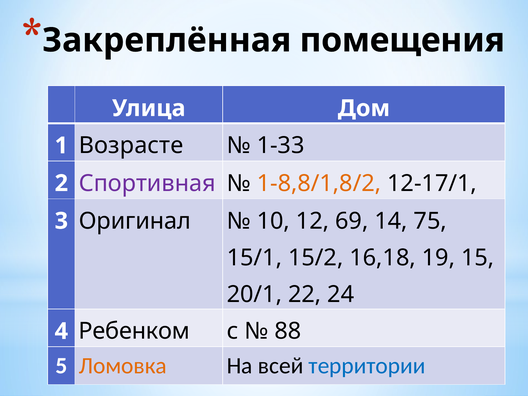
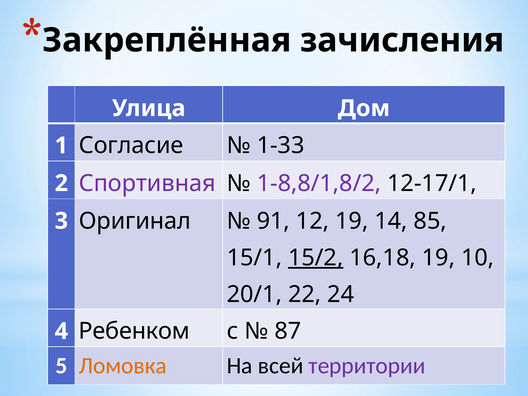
помещения: помещения -> зачисления
Возрасте: Возрасте -> Согласие
1-8,8/1,8/2 colour: orange -> purple
10: 10 -> 91
12 69: 69 -> 19
75: 75 -> 85
15/2 underline: none -> present
15: 15 -> 10
88: 88 -> 87
территории colour: blue -> purple
